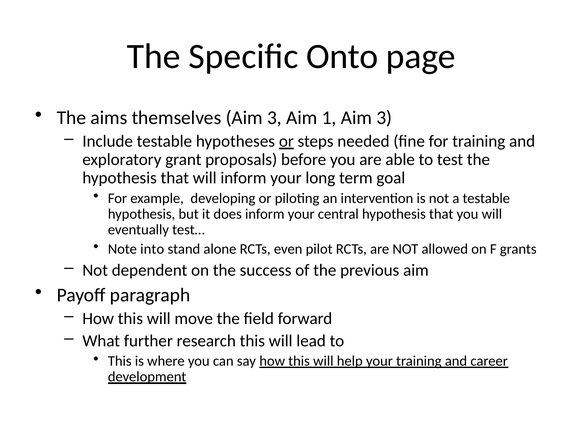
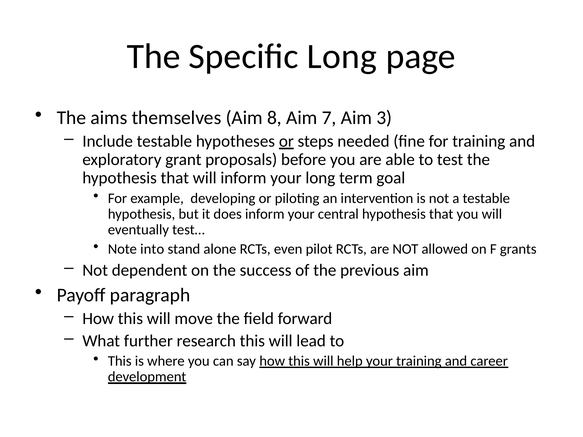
Specific Onto: Onto -> Long
themselves Aim 3: 3 -> 8
1: 1 -> 7
